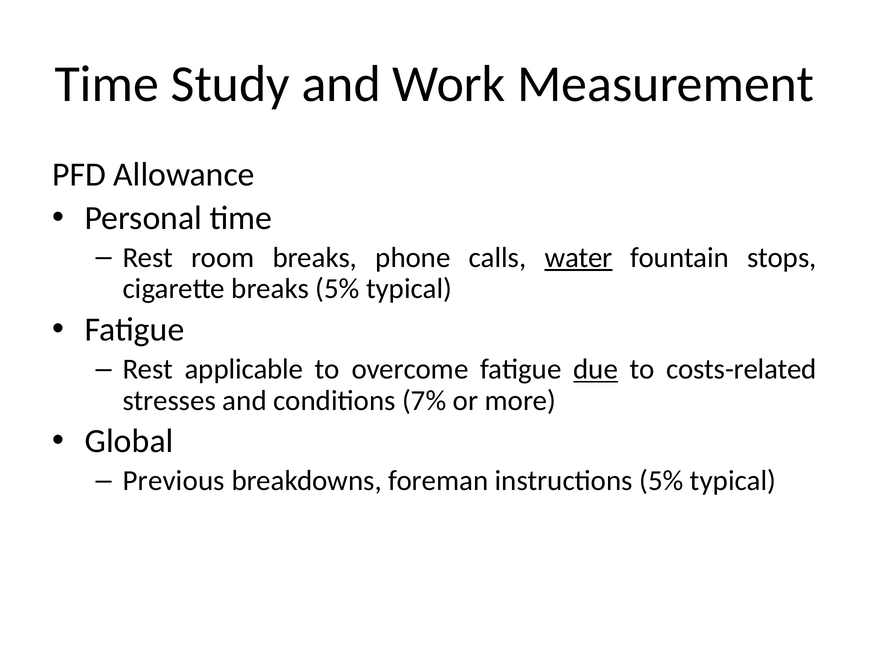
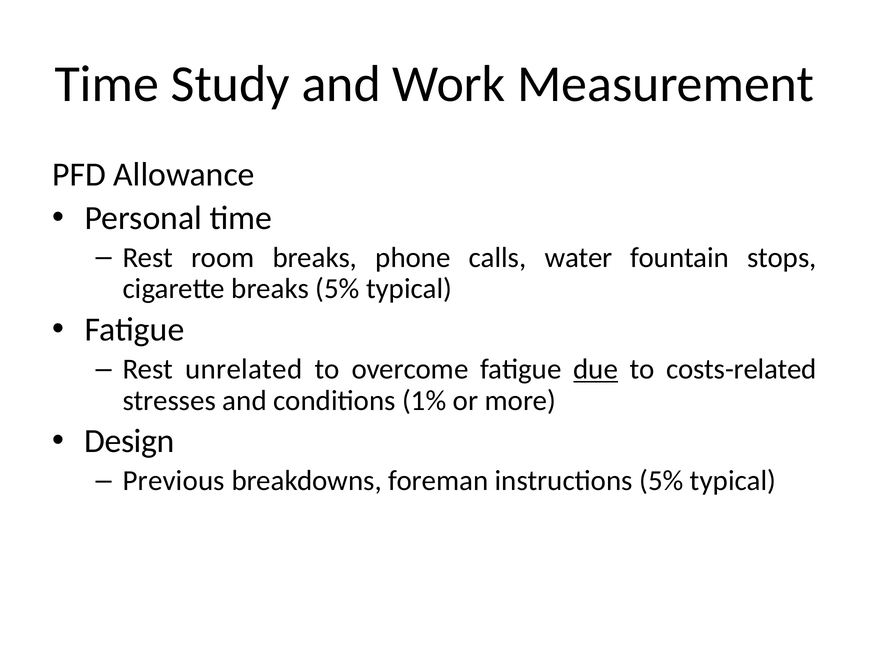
water underline: present -> none
applicable: applicable -> unrelated
7%: 7% -> 1%
Global: Global -> Design
